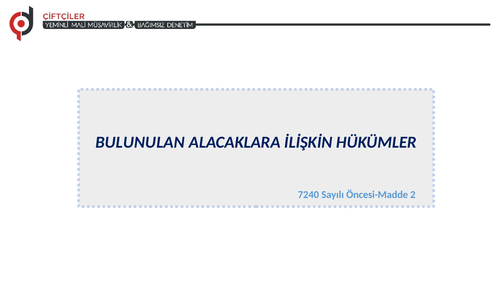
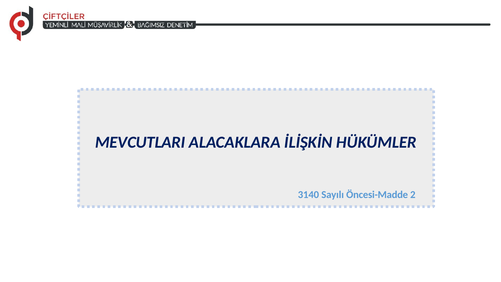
BULUNULAN: BULUNULAN -> MEVCUTLARI
7240: 7240 -> 3140
